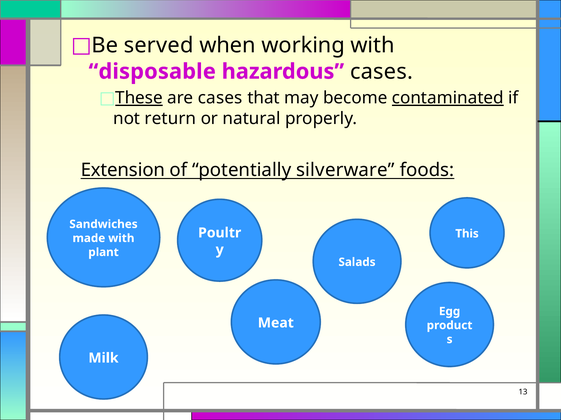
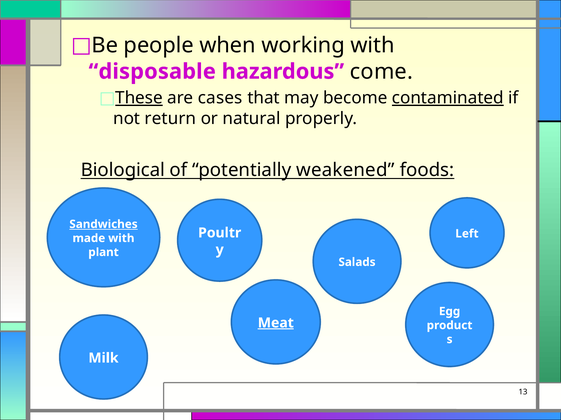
served: served -> people
hazardous cases: cases -> come
Extension: Extension -> Biological
silverware: silverware -> weakened
Sandwiches underline: none -> present
This: This -> Left
Meat underline: none -> present
